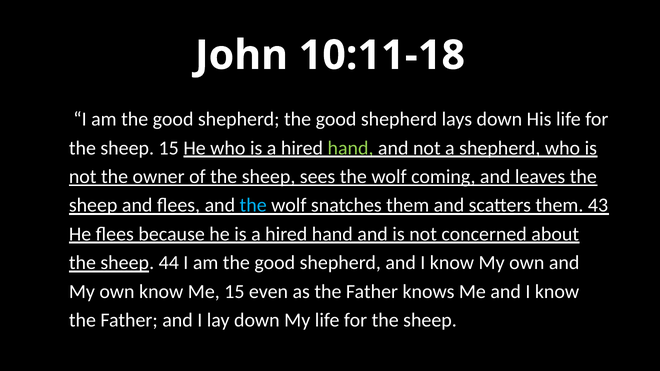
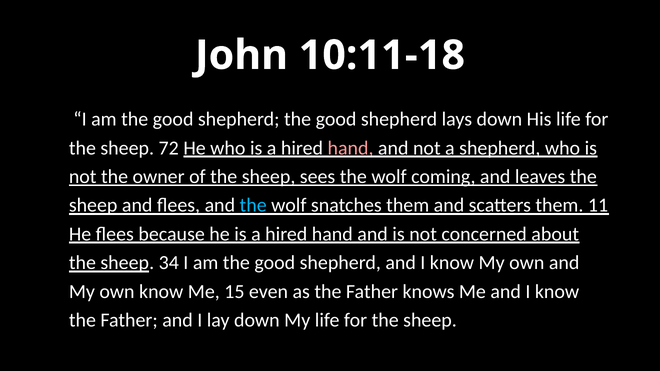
sheep 15: 15 -> 72
hand at (351, 148) colour: light green -> pink
43: 43 -> 11
44: 44 -> 34
